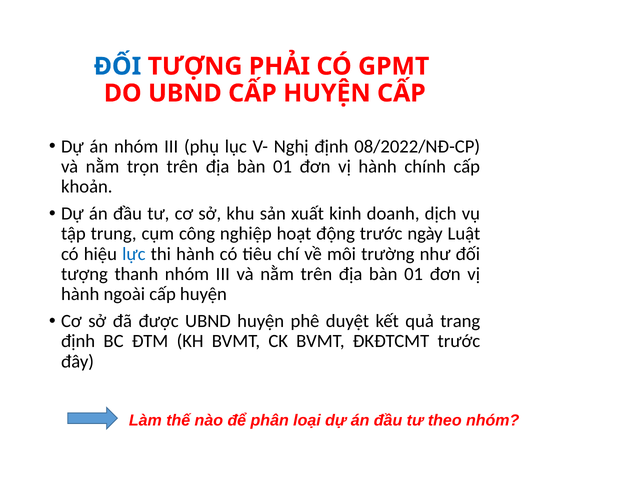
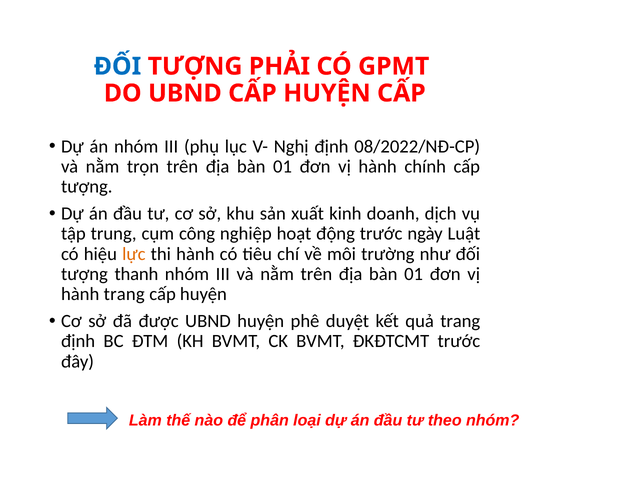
khoản at (87, 187): khoản -> tượng
lực colour: blue -> orange
hành ngoài: ngoài -> trang
